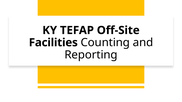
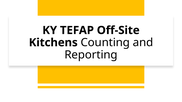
Facilities: Facilities -> Kitchens
